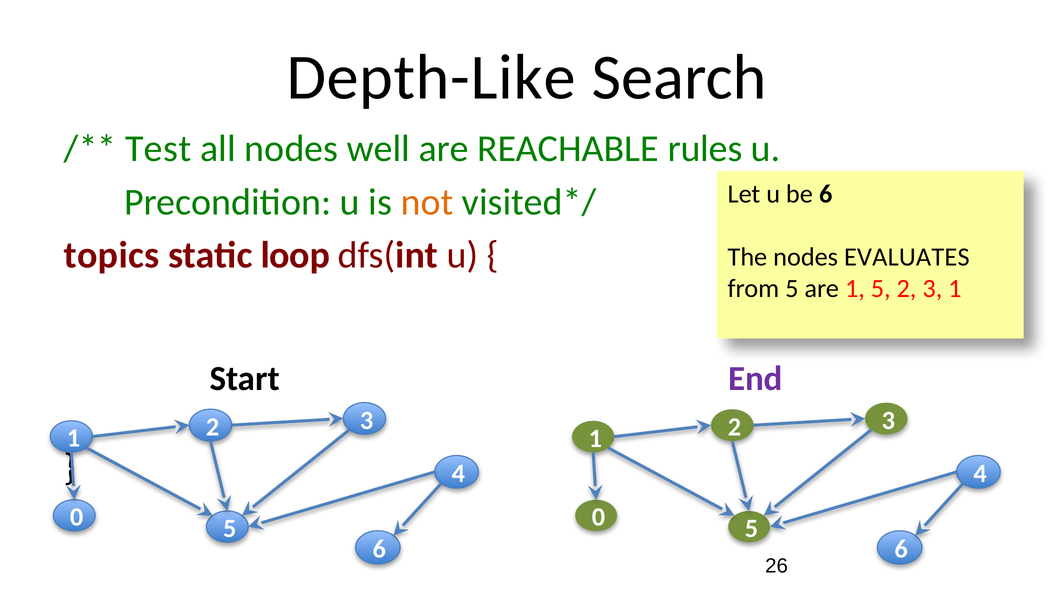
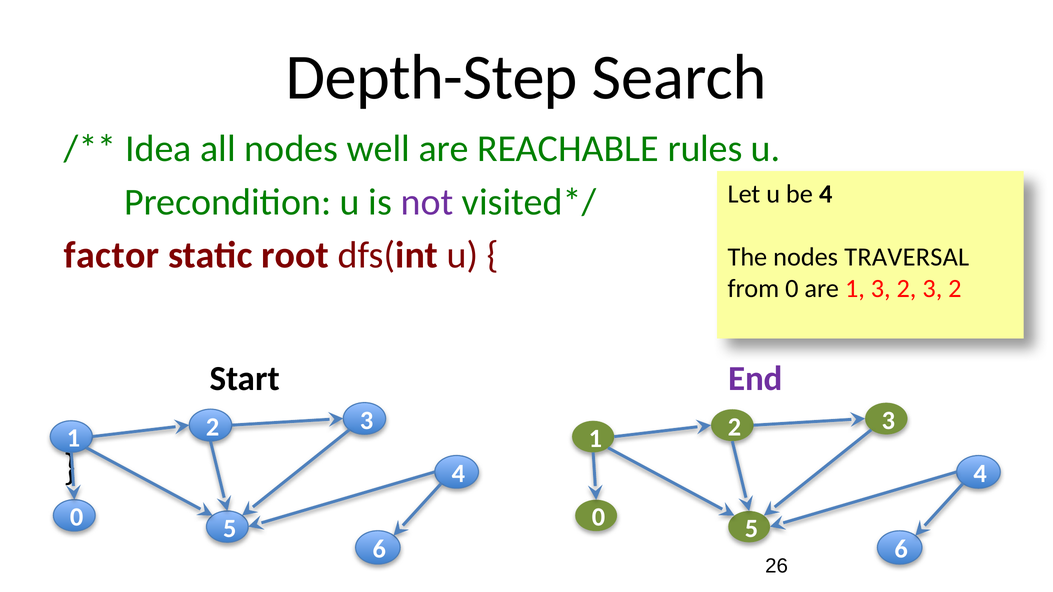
Depth-Like: Depth-Like -> Depth-Step
Test: Test -> Idea
be 6: 6 -> 4
not colour: orange -> purple
topics: topics -> factor
loop: loop -> root
EVALUATES: EVALUATES -> TRAVERSAL
from 5: 5 -> 0
1 5: 5 -> 3
2 3 1: 1 -> 2
